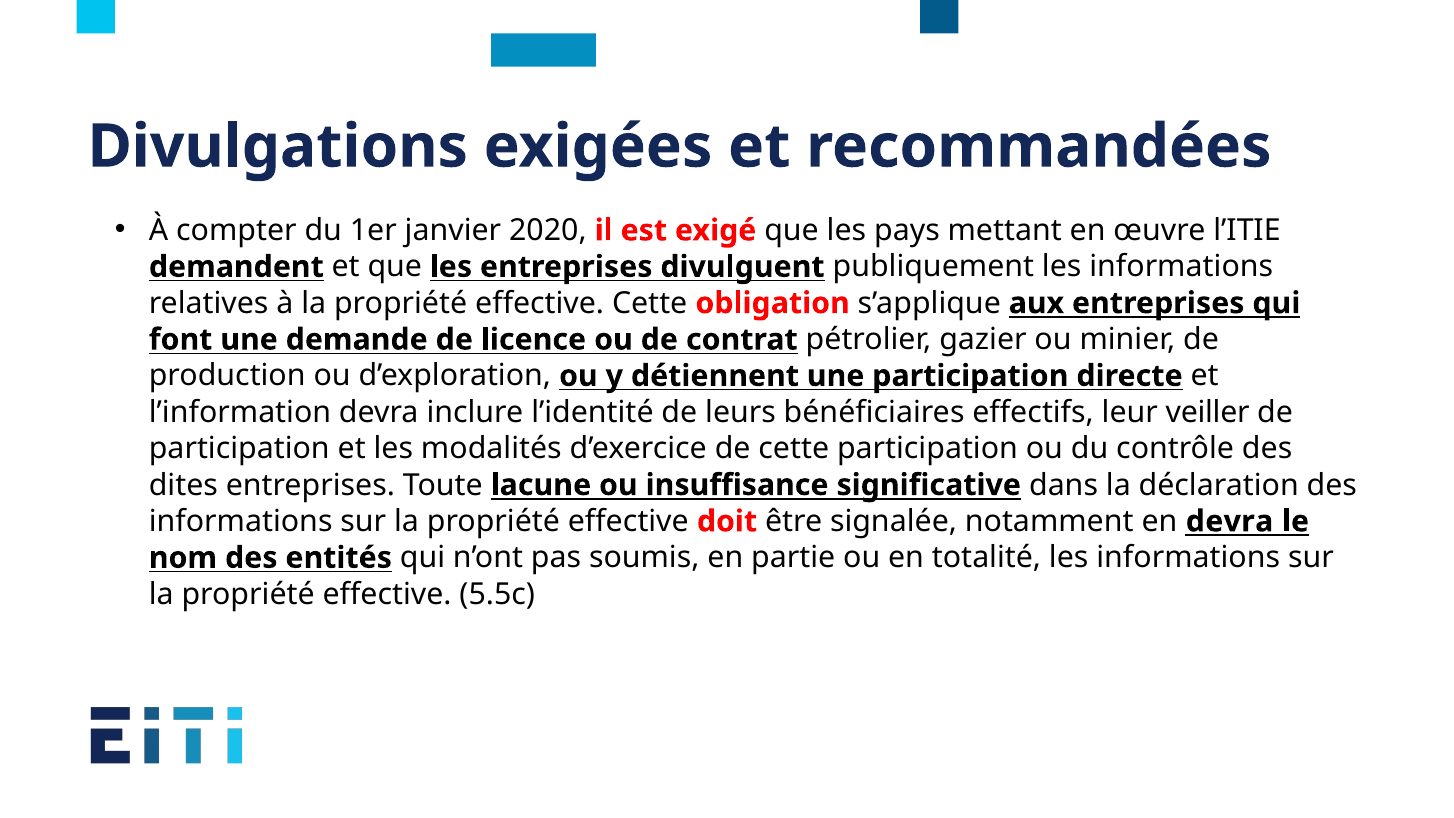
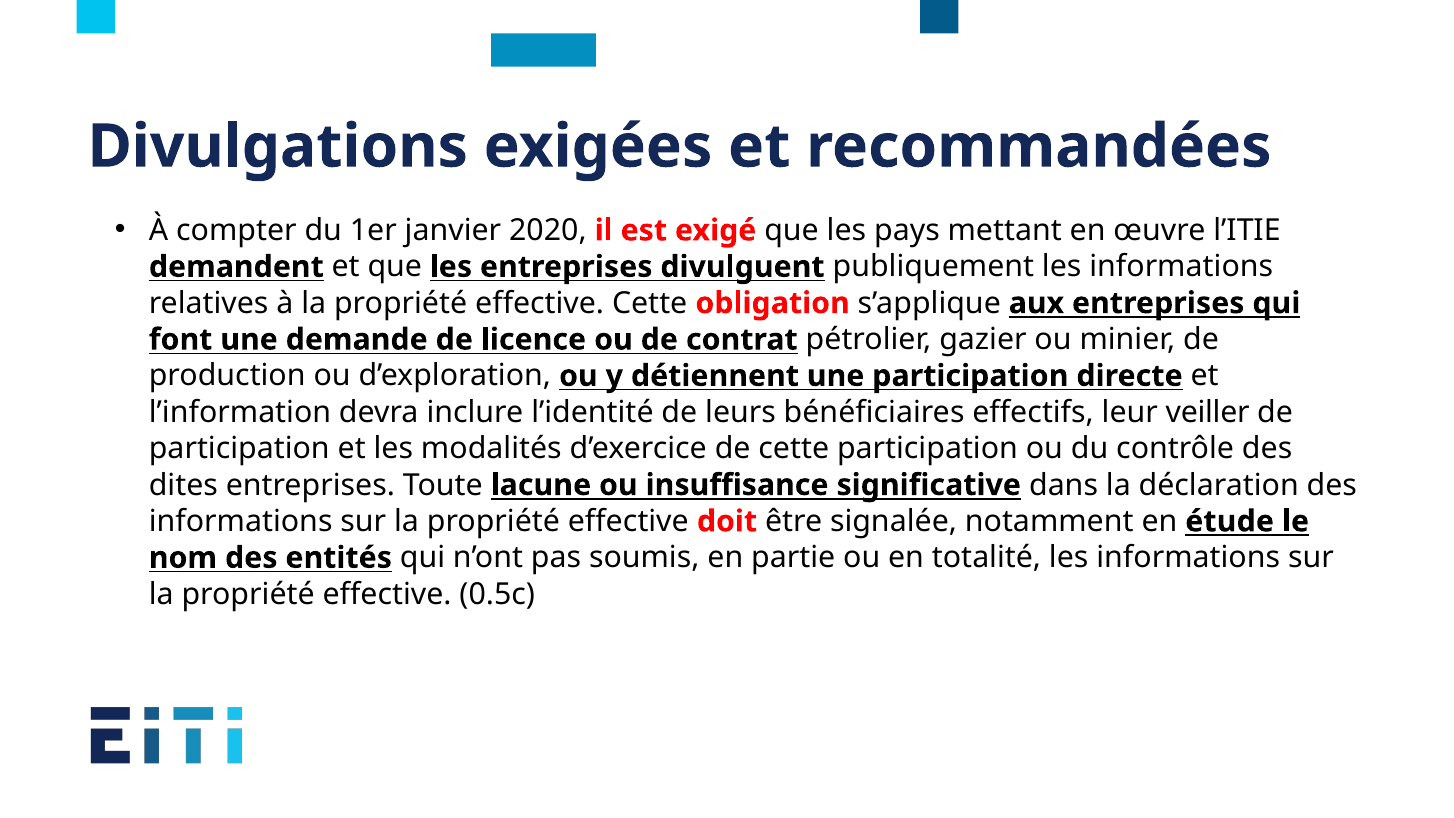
en devra: devra -> étude
5.5c: 5.5c -> 0.5c
